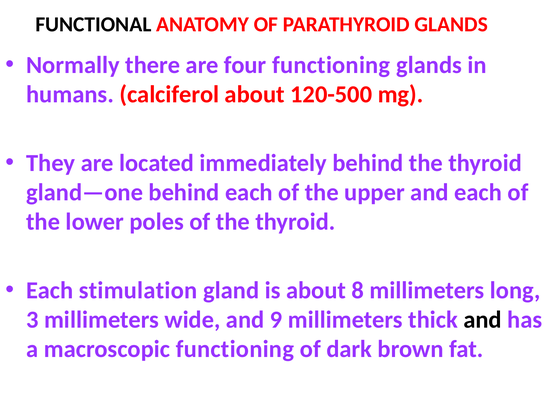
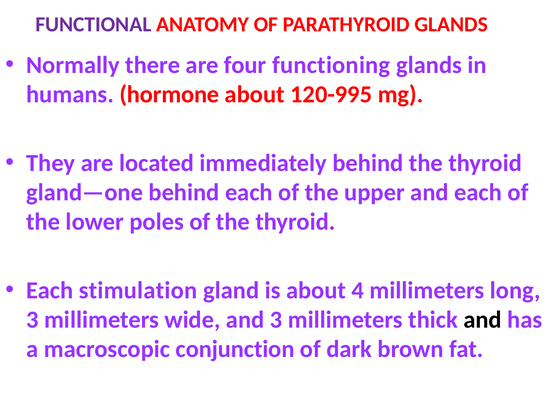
FUNCTIONAL colour: black -> purple
calciferol: calciferol -> hormone
120-500: 120-500 -> 120-995
8: 8 -> 4
and 9: 9 -> 3
macroscopic functioning: functioning -> conjunction
